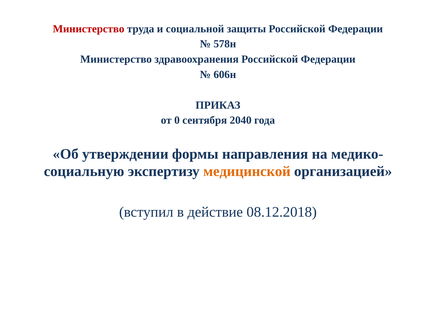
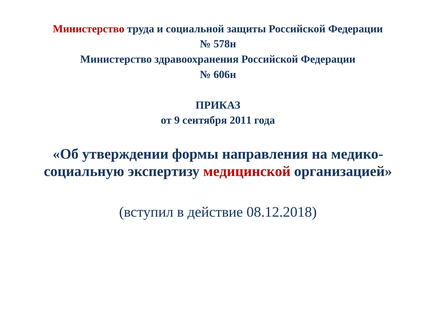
0: 0 -> 9
2040: 2040 -> 2011
медицинской colour: orange -> red
